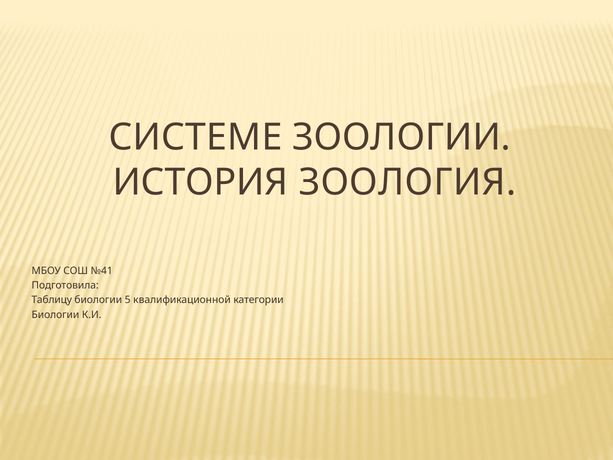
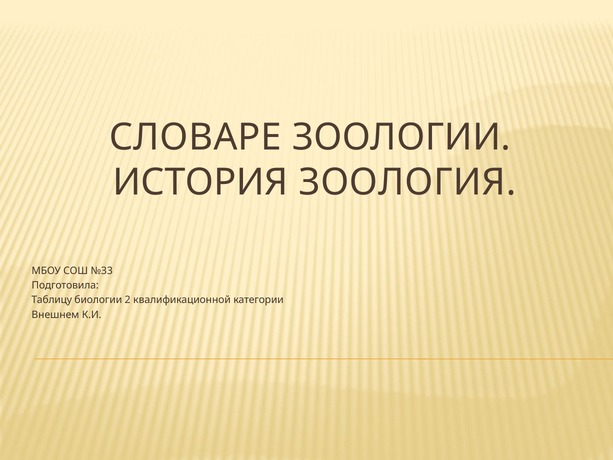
СИСТЕМЕ: СИСТЕМЕ -> СЛОВАРЕ
№41: №41 -> №33
5: 5 -> 2
Биологии at (55, 315): Биологии -> Внешнем
